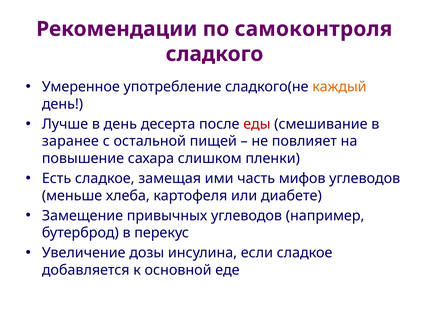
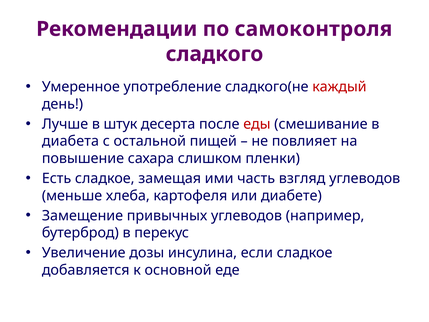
каждый colour: orange -> red
в день: день -> штук
заранее: заранее -> диабета
мифов: мифов -> взгляд
